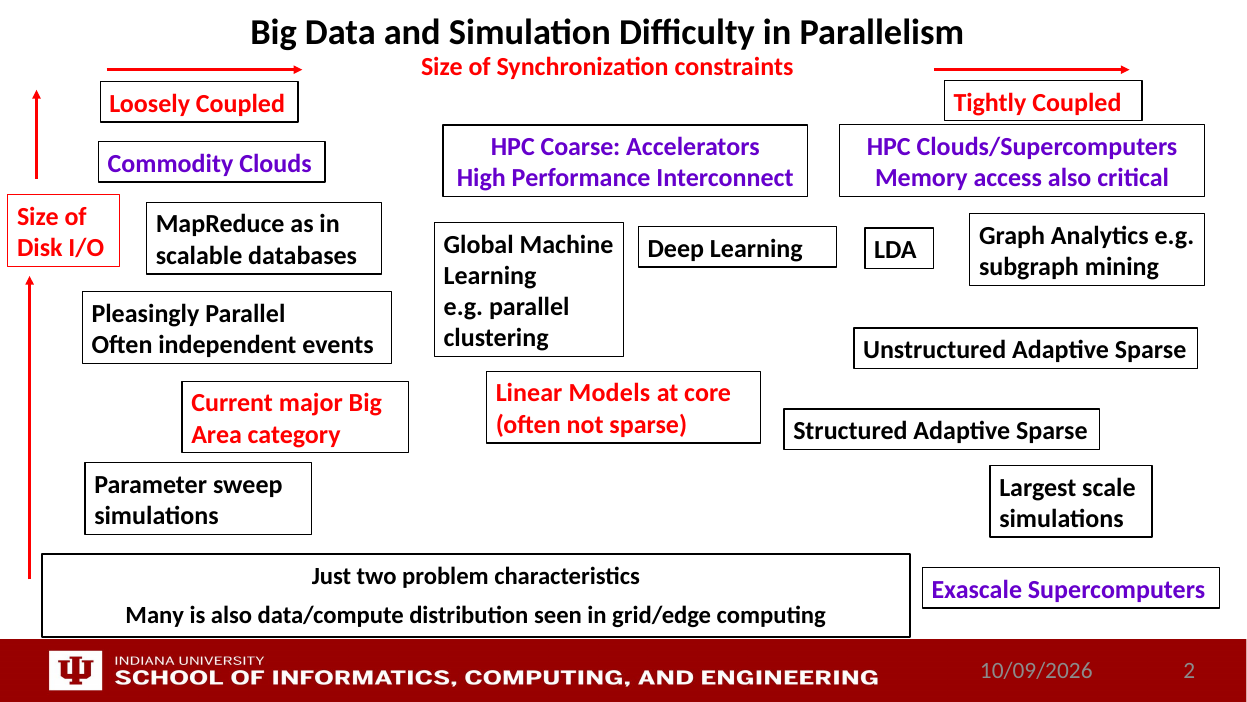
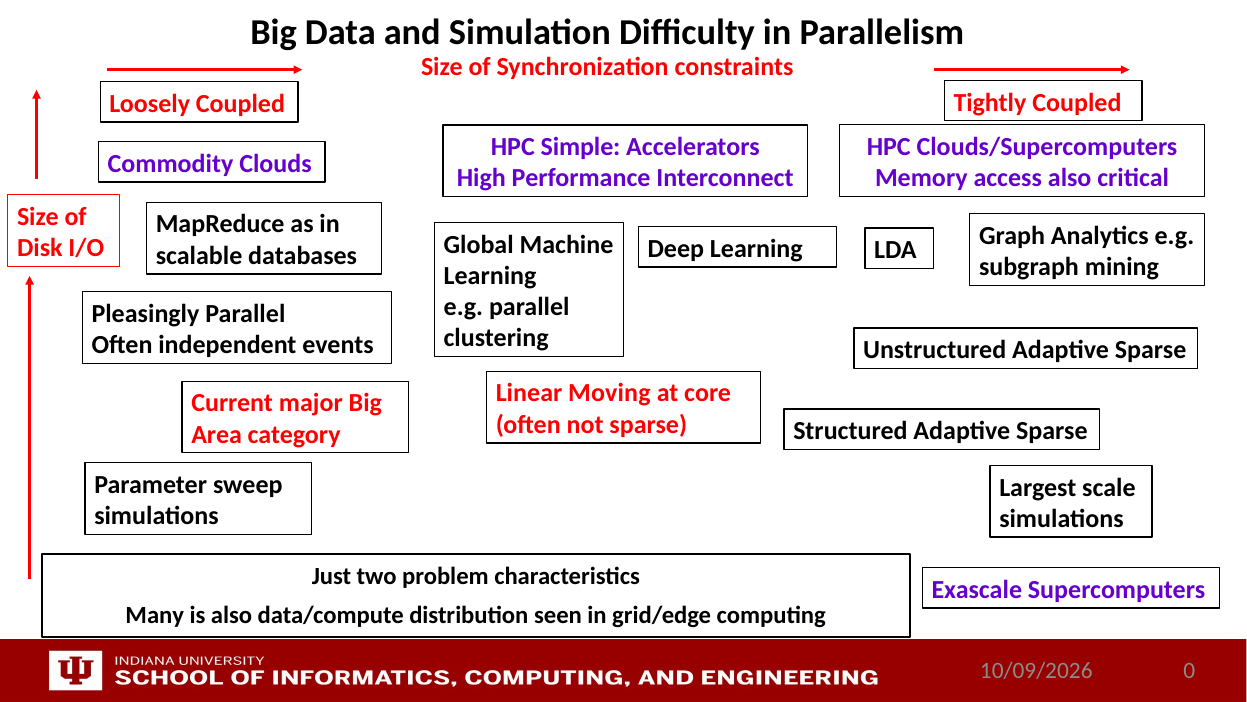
Coarse: Coarse -> Simple
Models: Models -> Moving
2: 2 -> 0
